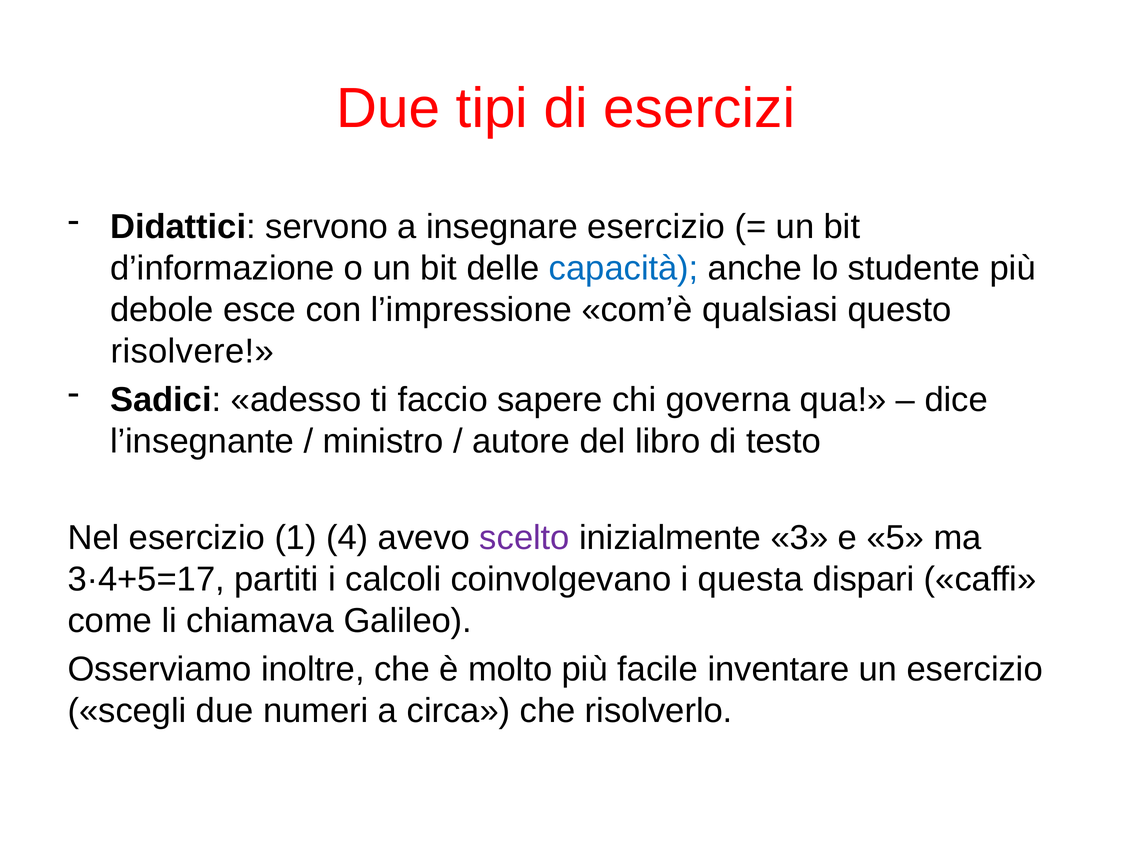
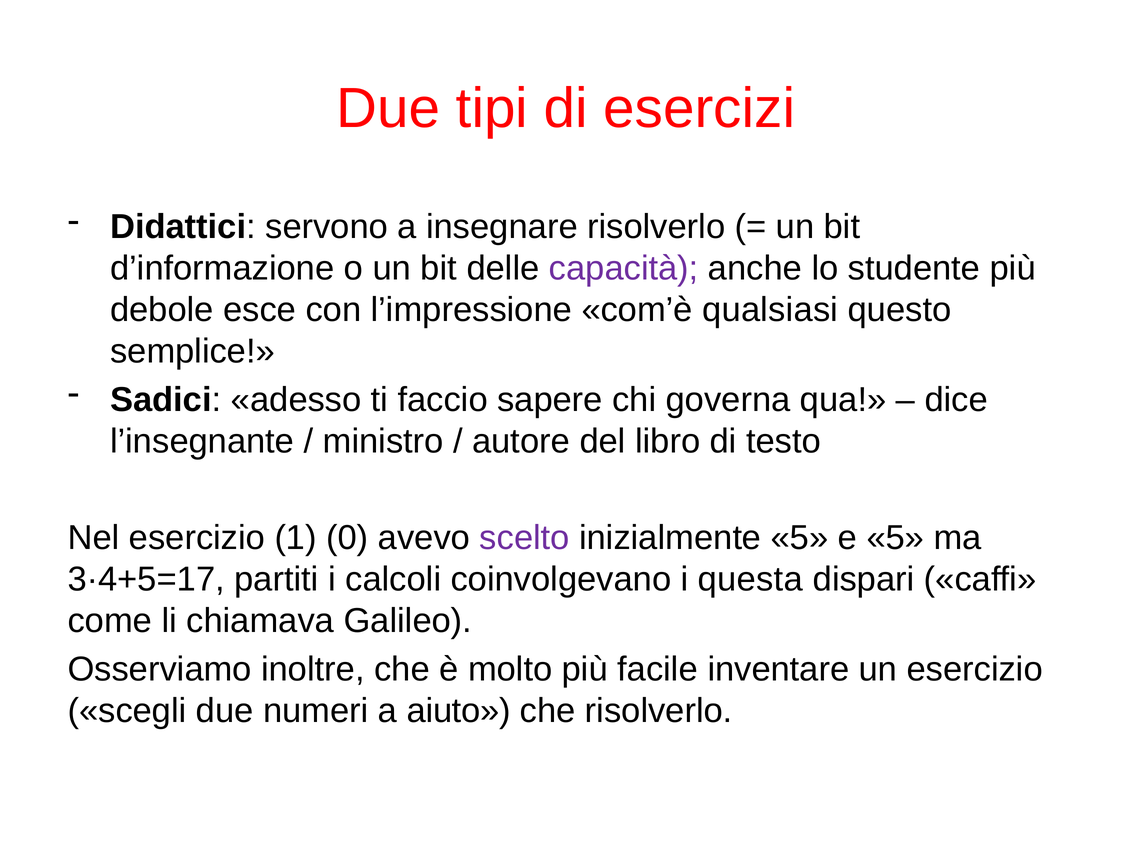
insegnare esercizio: esercizio -> risolverlo
capacità colour: blue -> purple
risolvere: risolvere -> semplice
4: 4 -> 0
inizialmente 3: 3 -> 5
circa: circa -> aiuto
